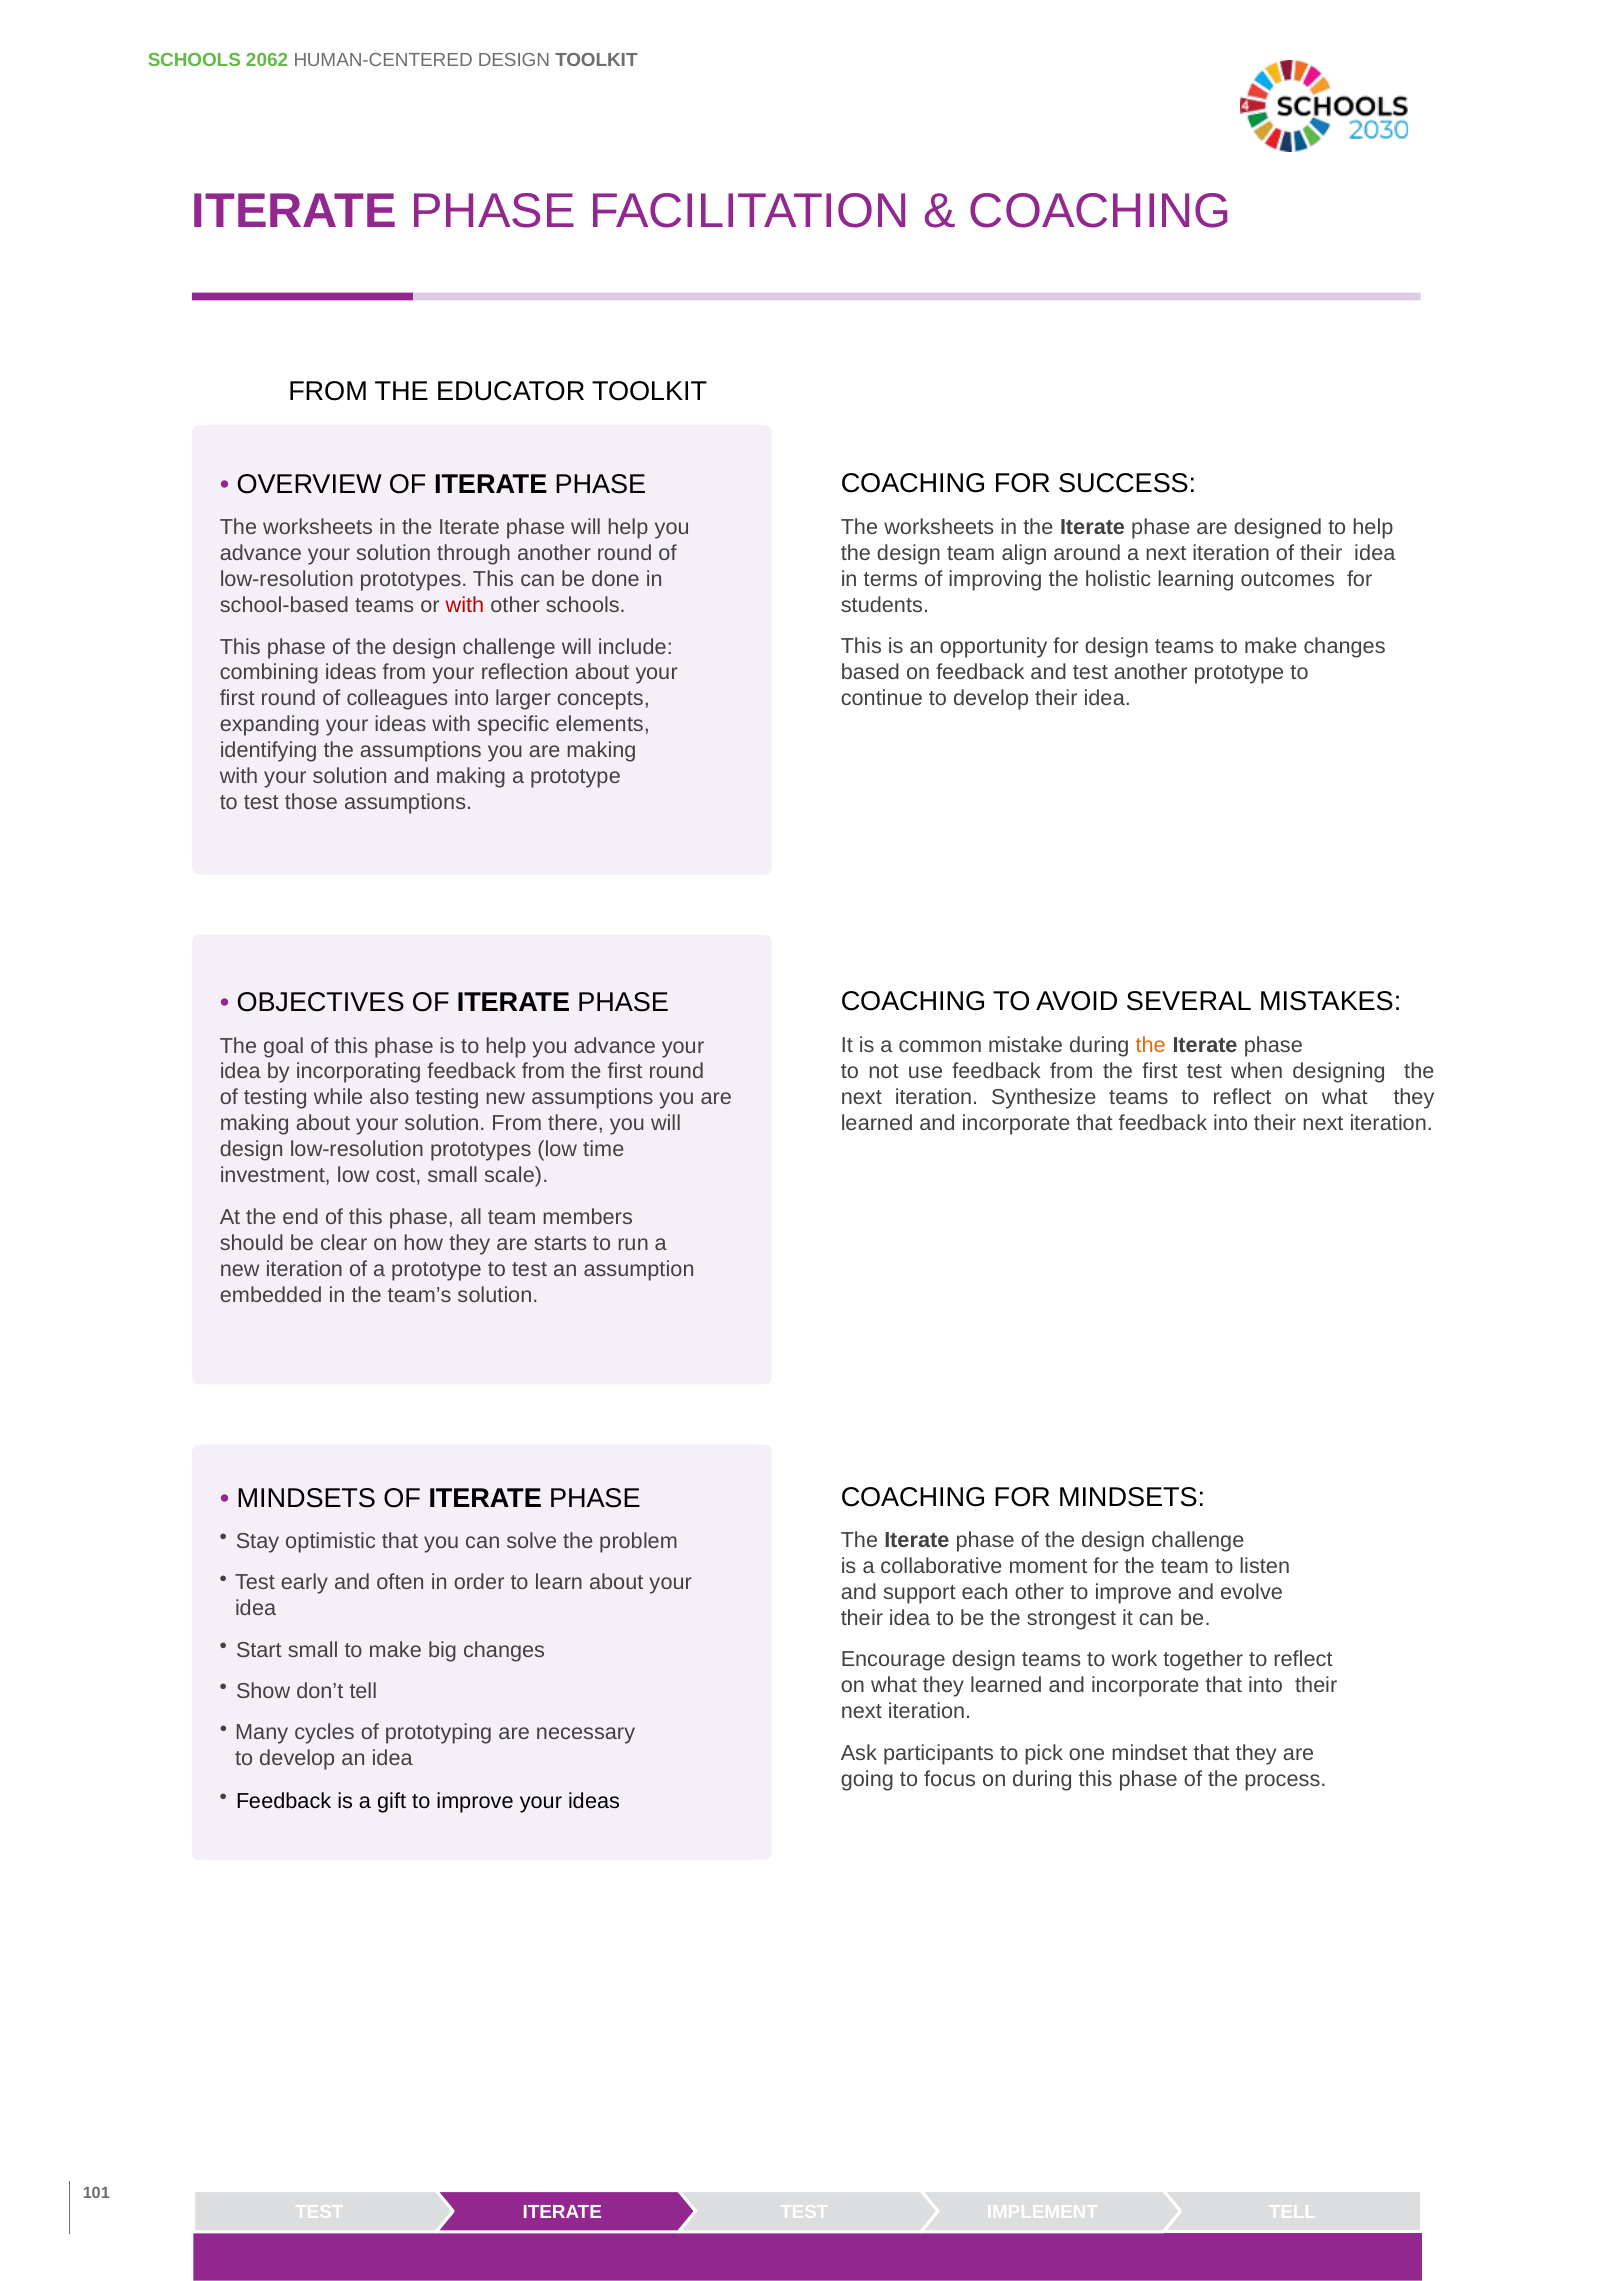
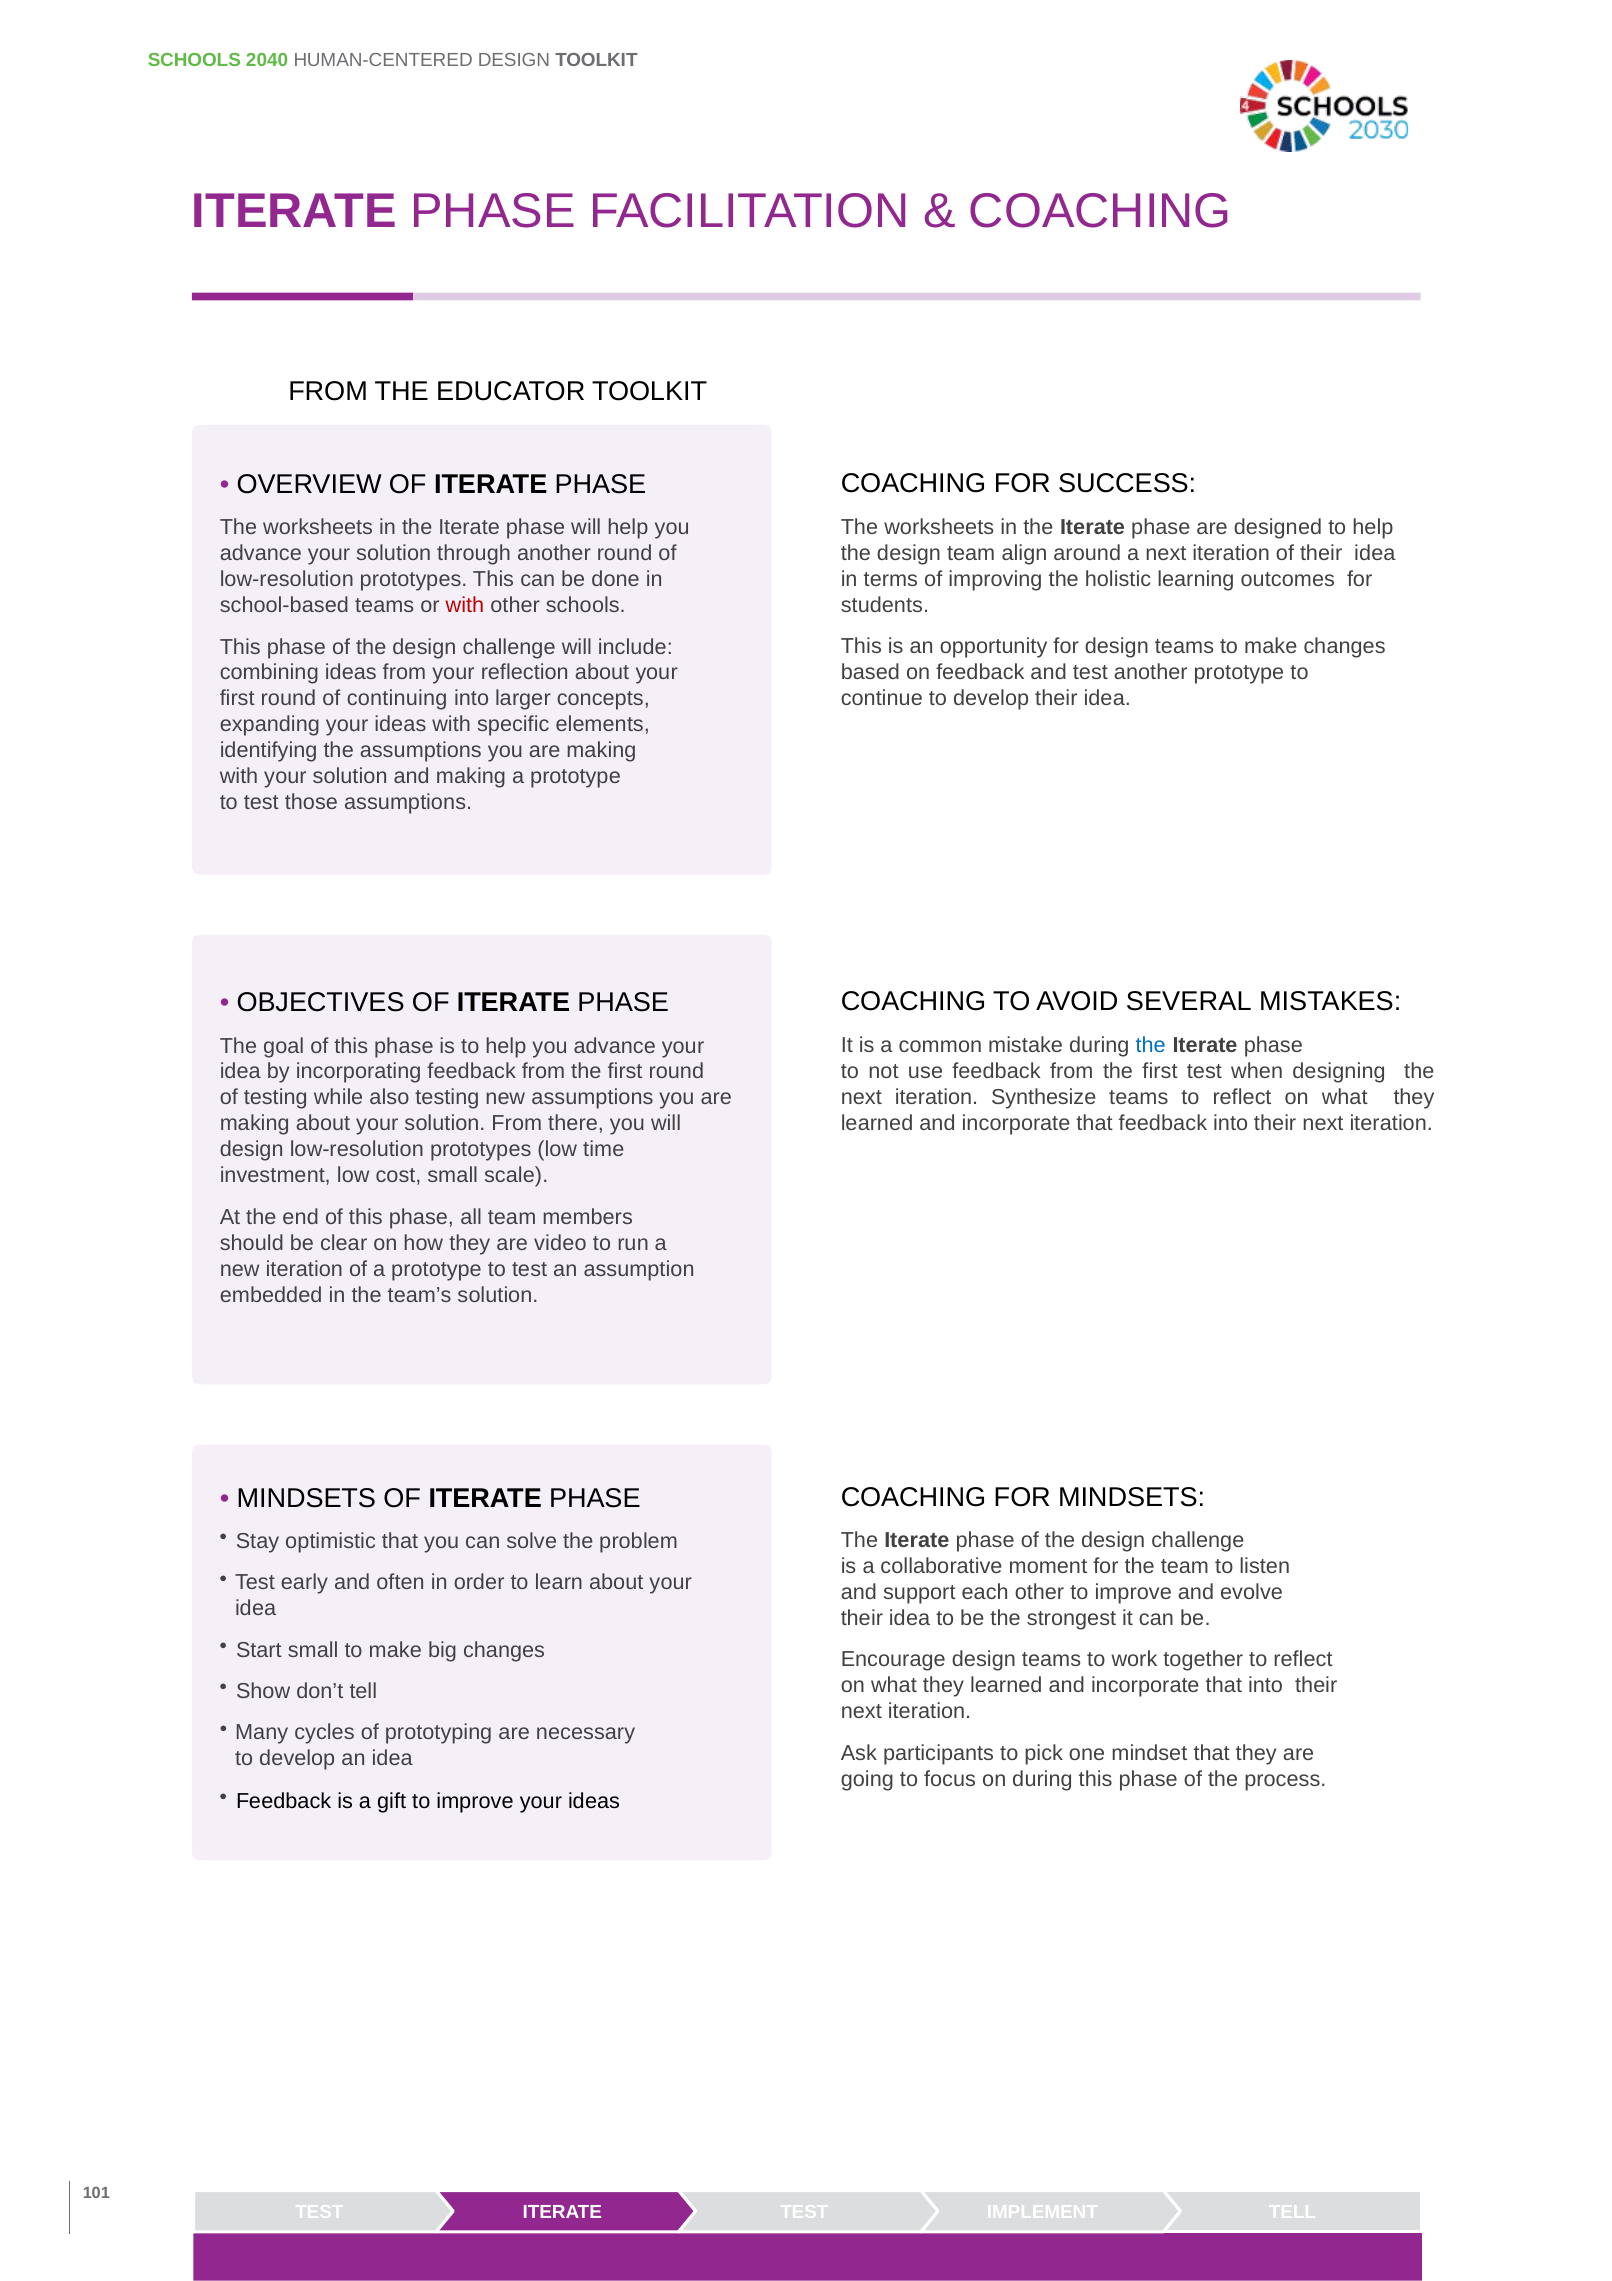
2062: 2062 -> 2040
colleagues: colleagues -> continuing
the at (1151, 1045) colour: orange -> blue
starts: starts -> video
